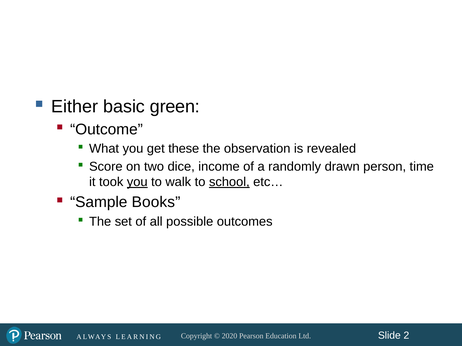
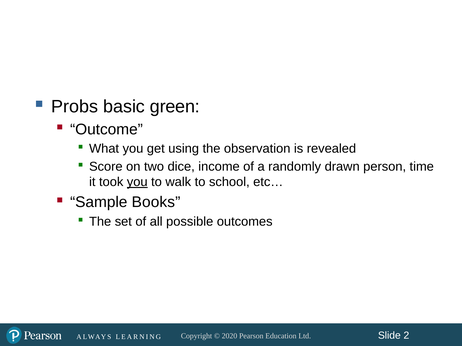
Either: Either -> Probs
these: these -> using
school underline: present -> none
